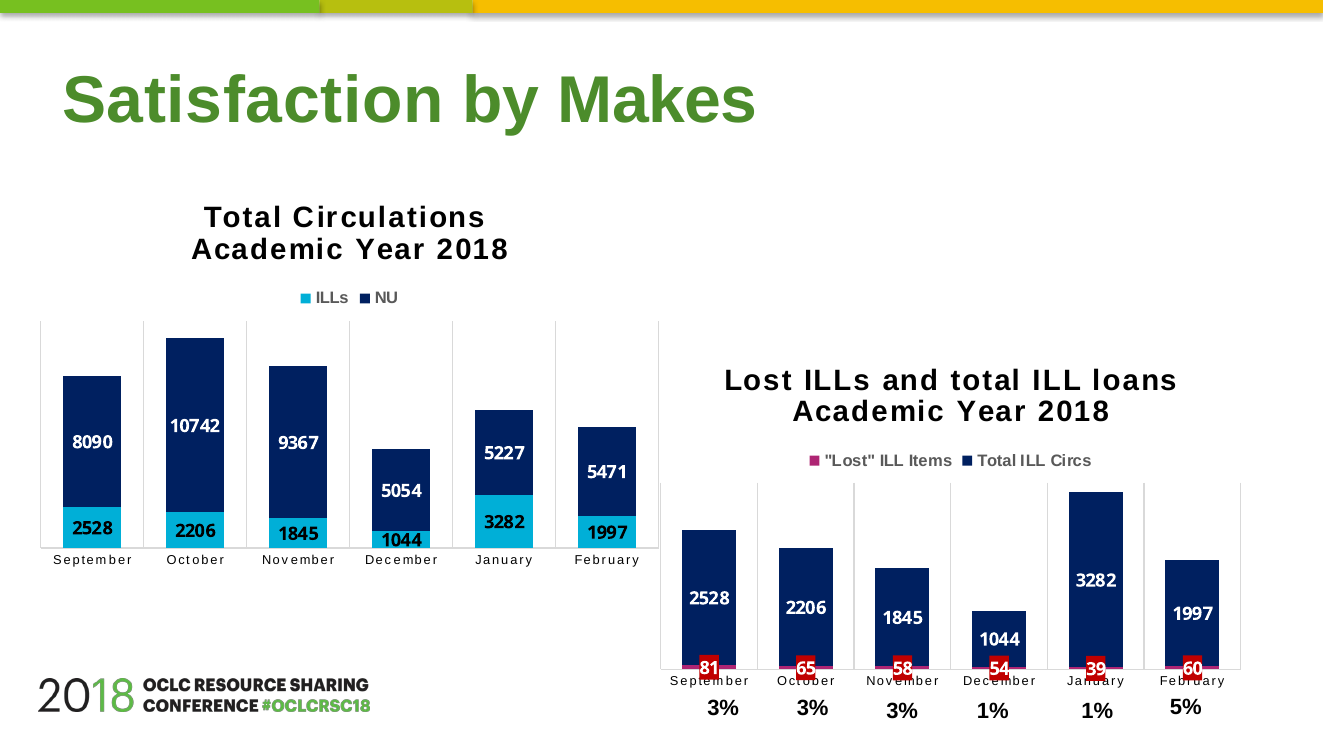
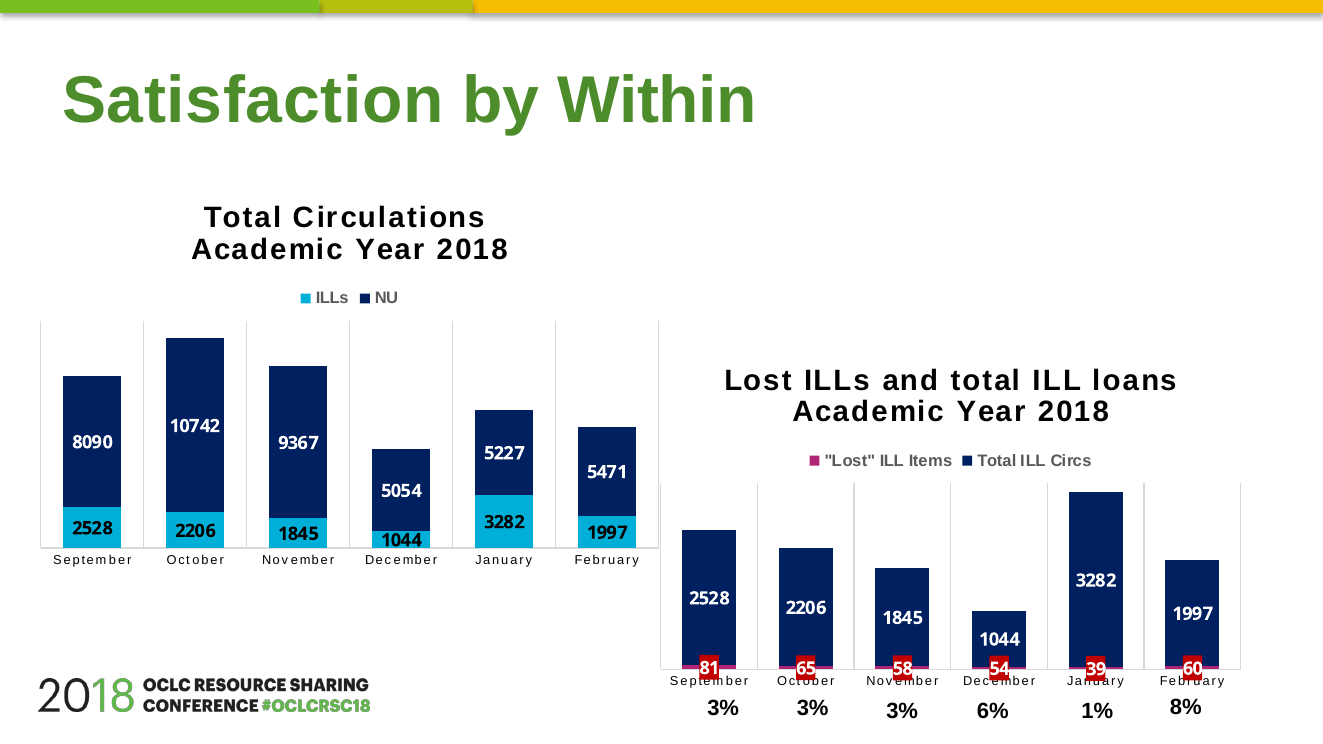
Makes: Makes -> Within
3% 1%: 1% -> 6%
5%: 5% -> 8%
